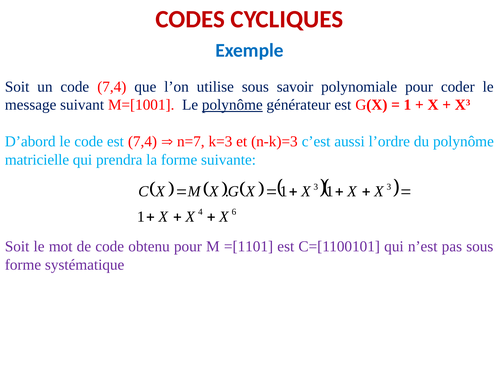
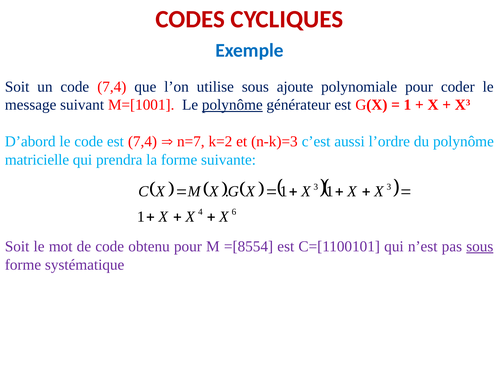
savoir: savoir -> ajoute
k=3: k=3 -> k=2
=[1101: =[1101 -> =[8554
sous at (480, 247) underline: none -> present
